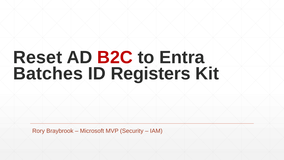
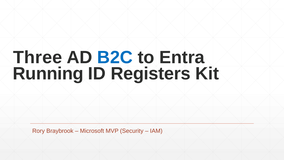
Reset: Reset -> Three
B2C colour: red -> blue
Batches: Batches -> Running
